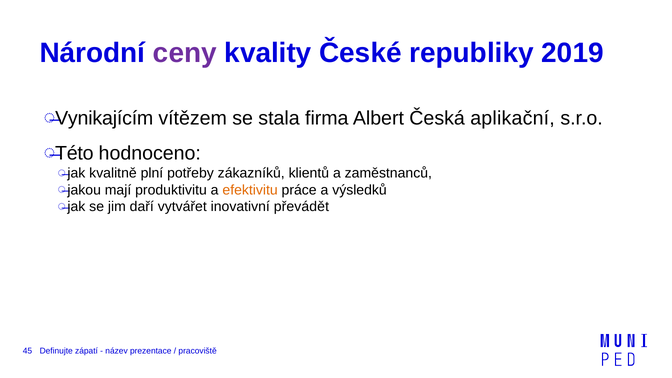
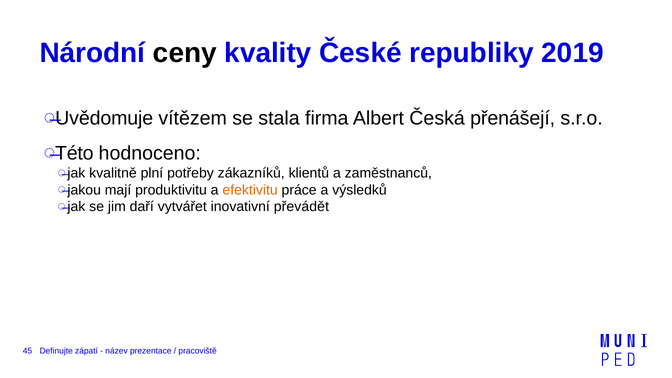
ceny colour: purple -> black
Vynikajícím: Vynikajícím -> Uvědomuje
aplikační: aplikační -> přenášejí
